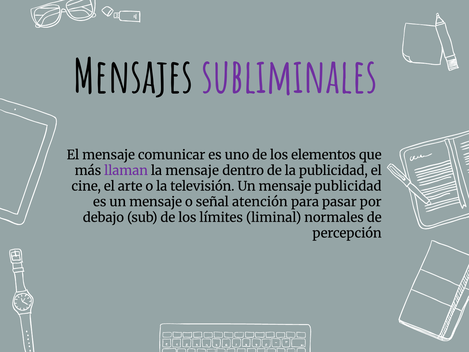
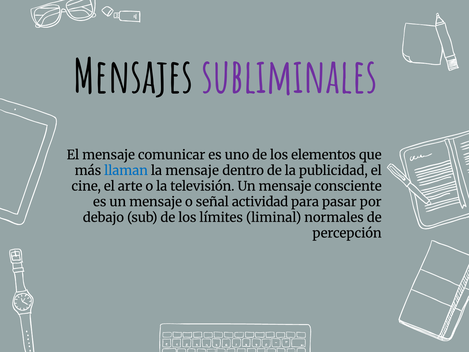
llaman colour: purple -> blue
mensaje publicidad: publicidad -> consciente
atención: atención -> actividad
